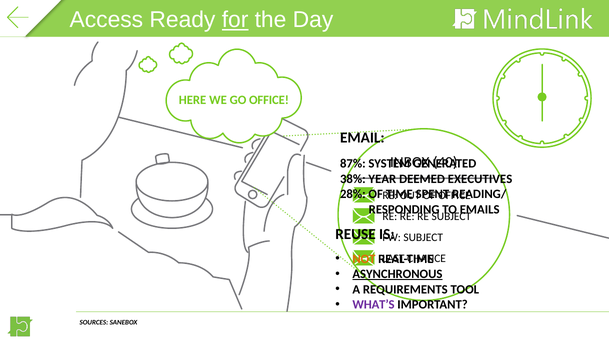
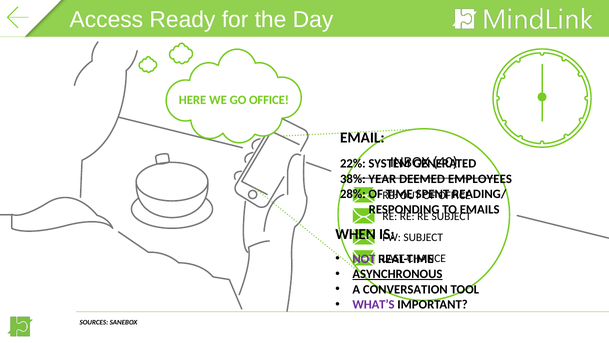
for underline: present -> none
87%: 87% -> 22%
EXECUTIVES: EXECUTIVES -> EMPLOYEES
REUSE: REUSE -> WHEN
NOT colour: orange -> purple
REQUIREMENTS: REQUIREMENTS -> CONVERSATION
